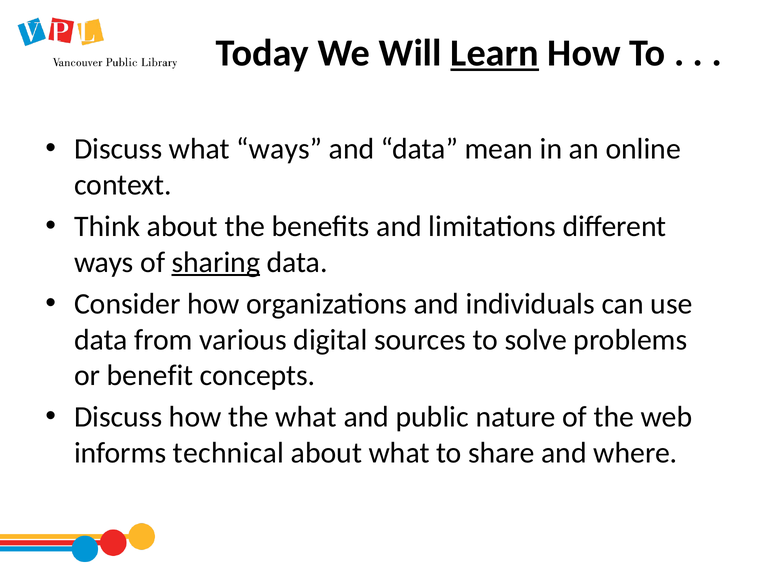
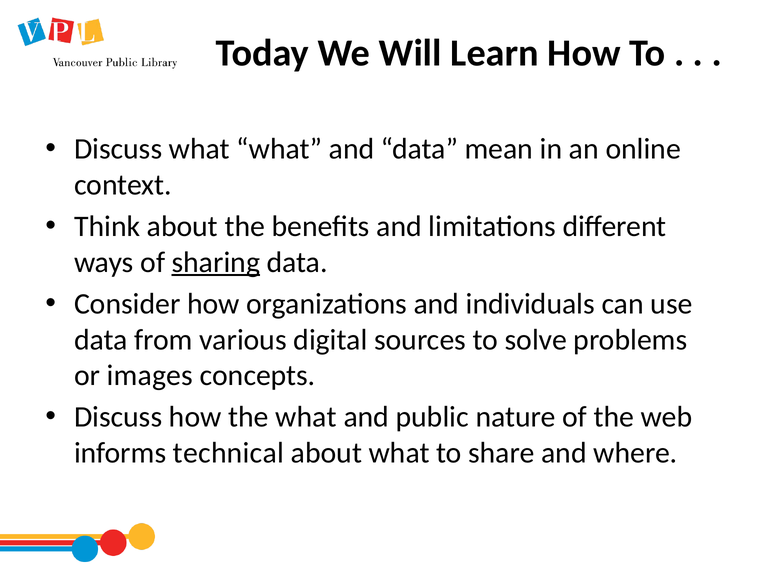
Learn underline: present -> none
what ways: ways -> what
benefit: benefit -> images
